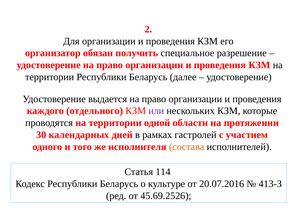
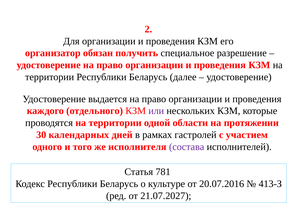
состава colour: orange -> purple
114: 114 -> 781
45.69.2526: 45.69.2526 -> 21.07.2027
